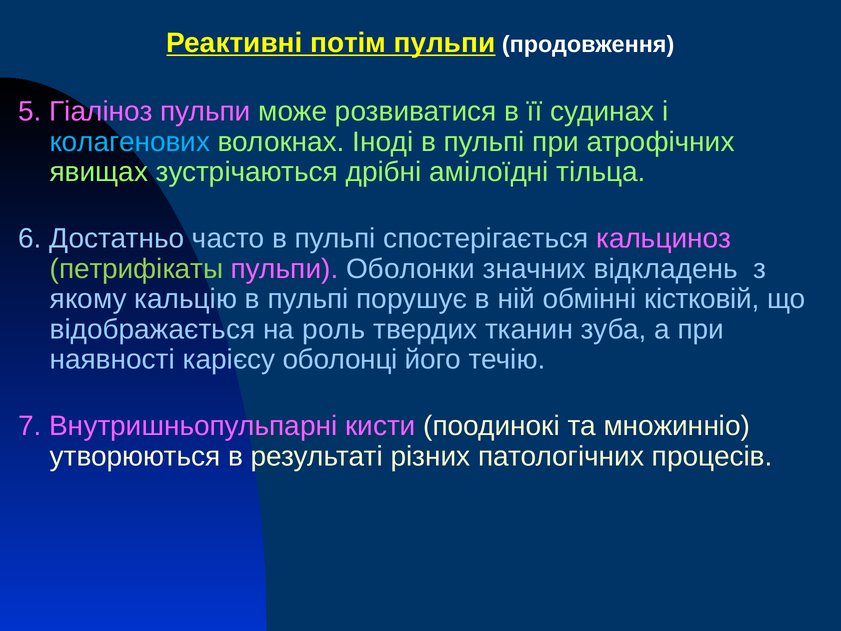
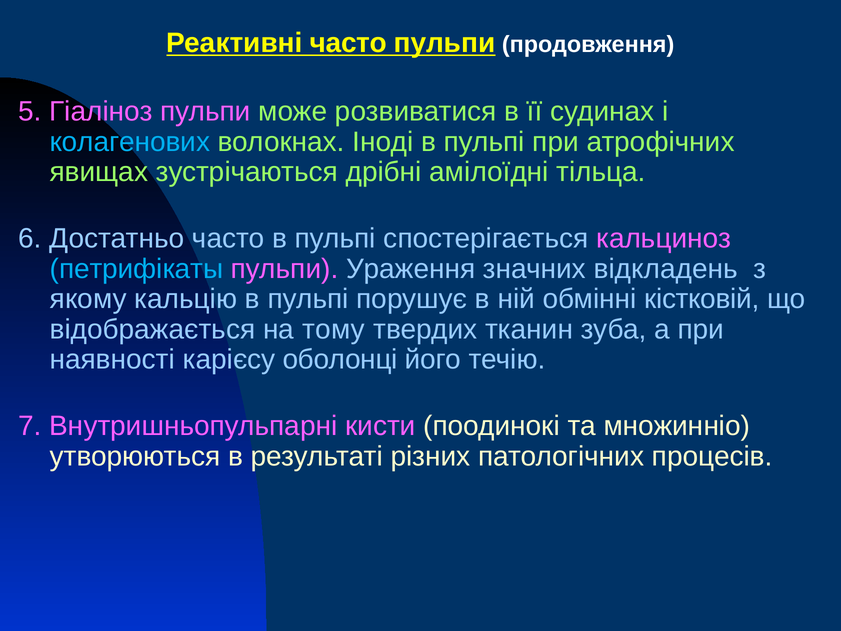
Реактивні потім: потім -> часто
петрифікаты colour: light green -> light blue
Оболонки: Оболонки -> Ураження
роль: роль -> тому
